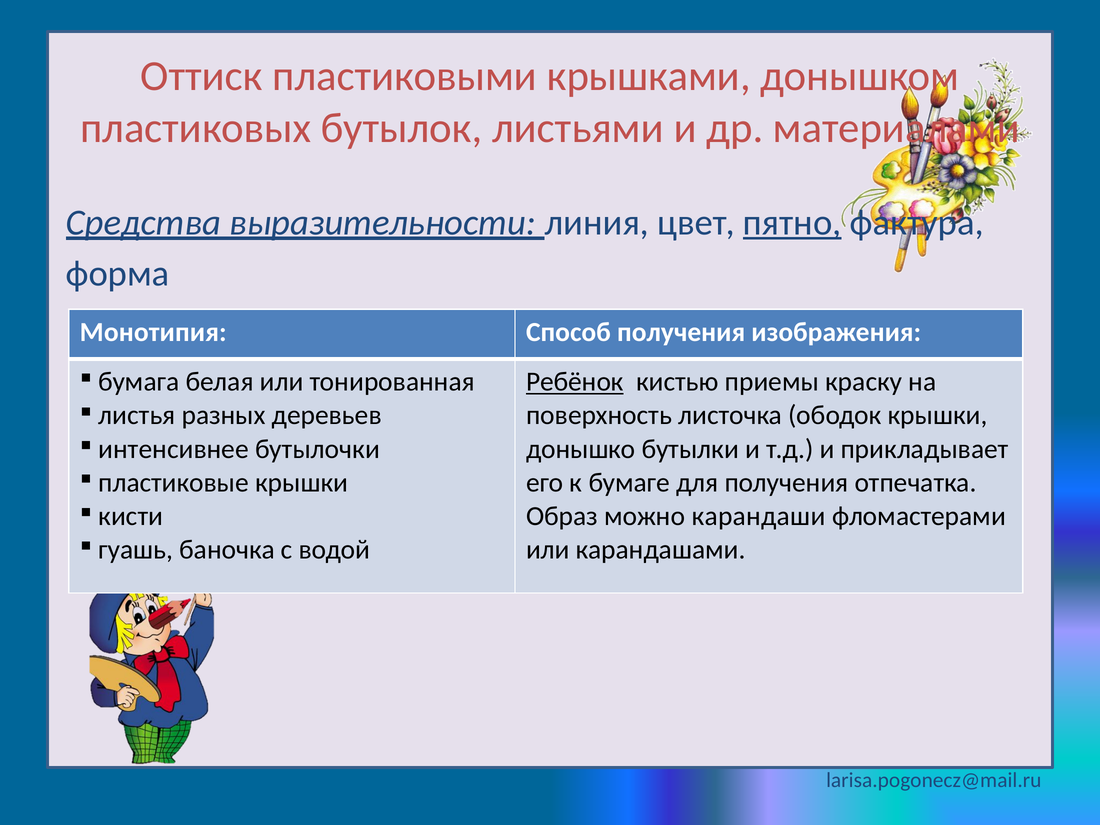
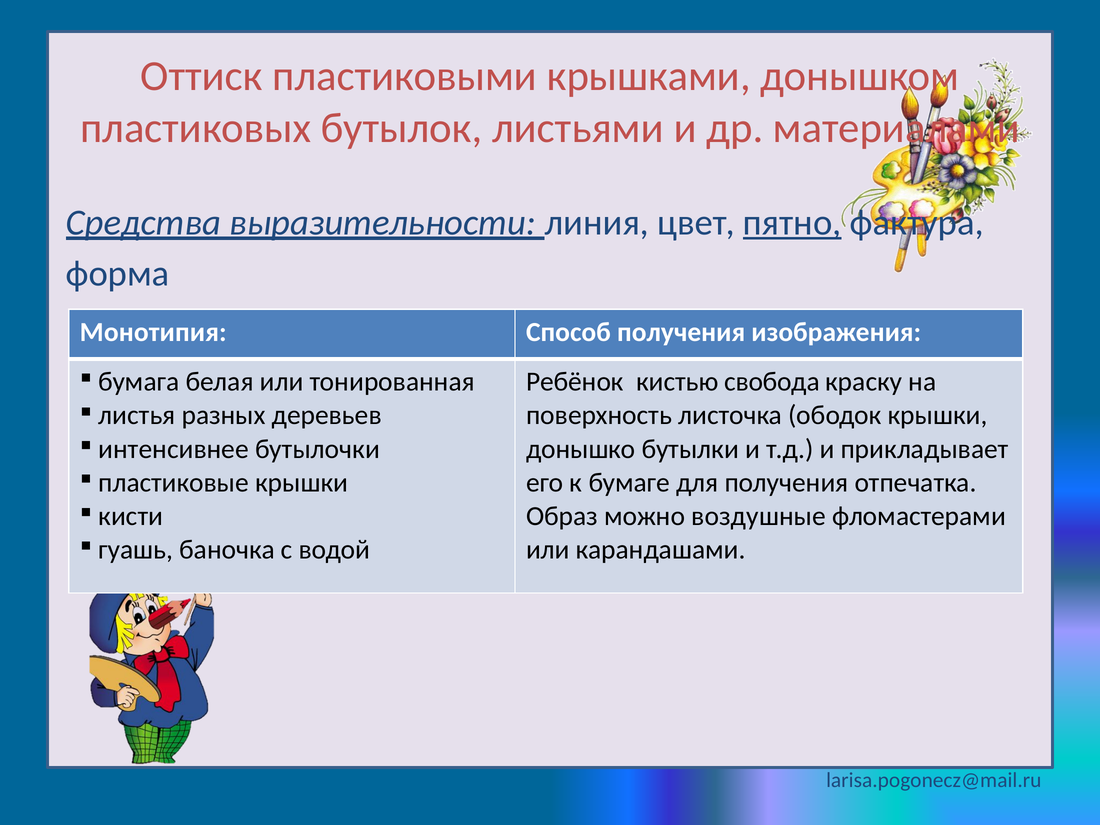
Ребёнок underline: present -> none
приемы: приемы -> свобода
карандаши: карандаши -> воздушные
